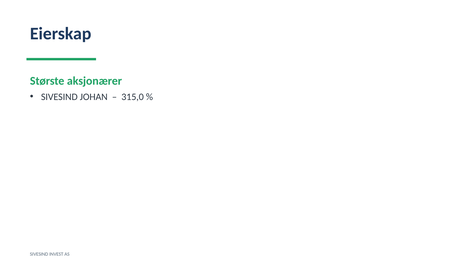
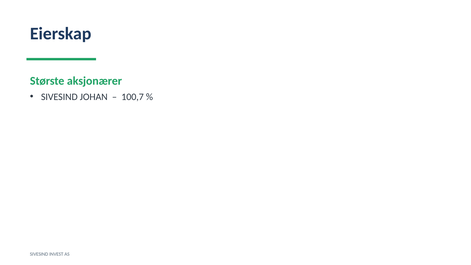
315,0: 315,0 -> 100,7
